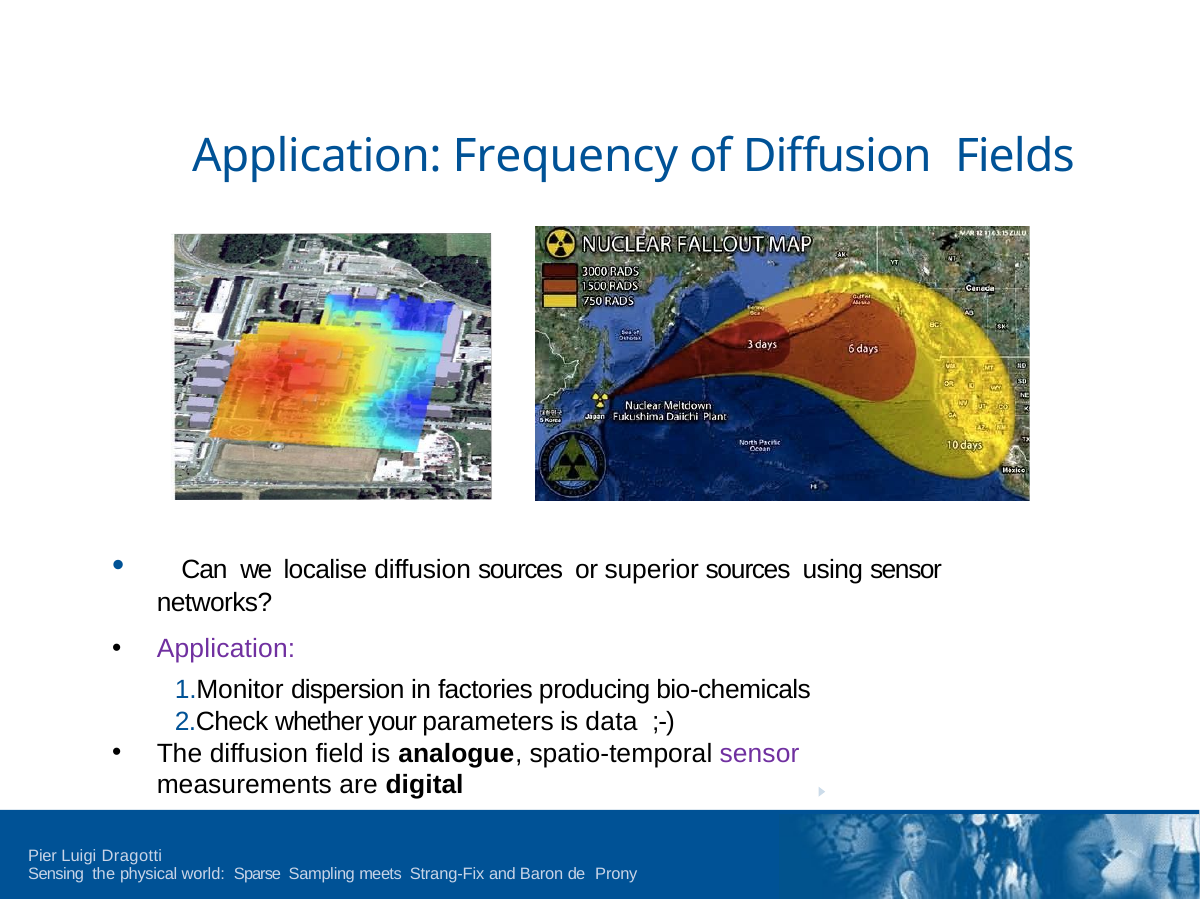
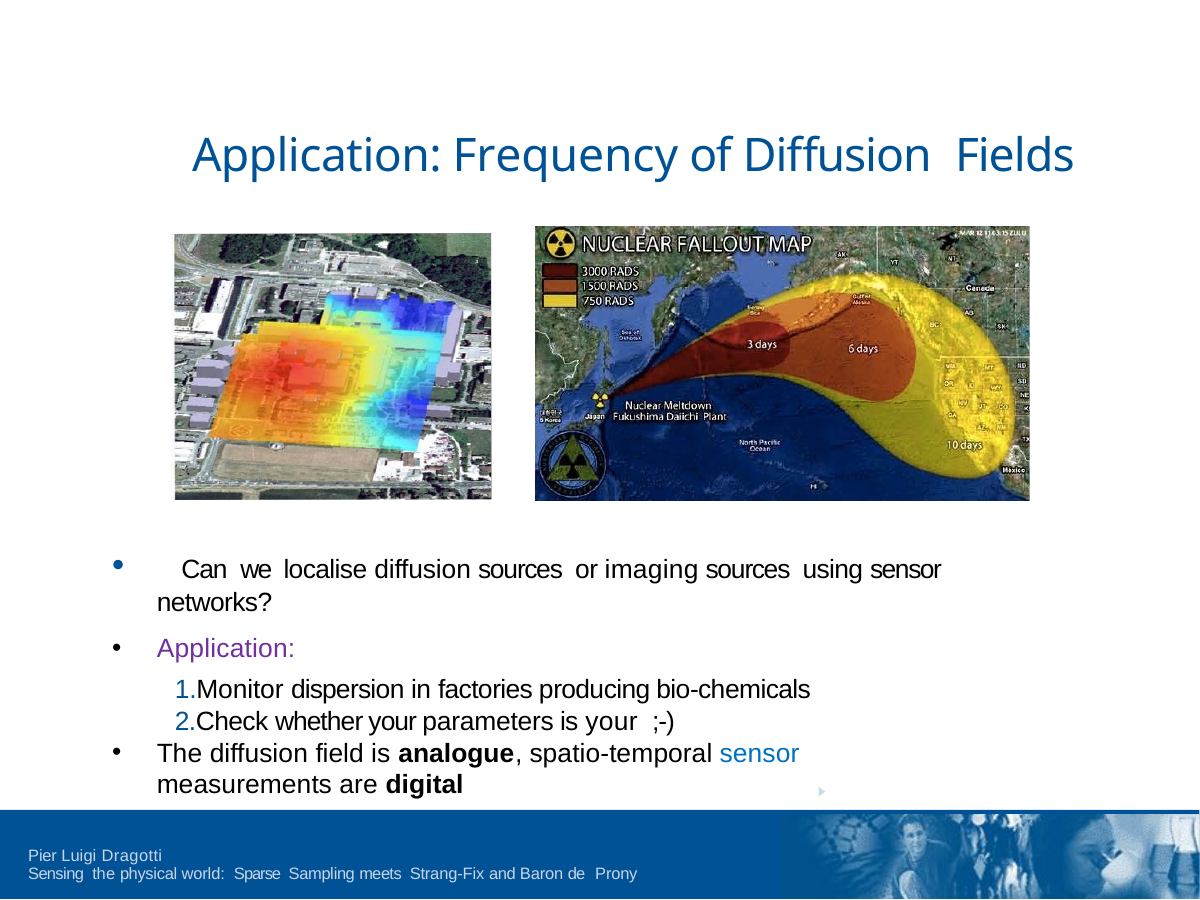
superior: superior -> imaging
is data: data -> your
sensor at (760, 754) colour: purple -> blue
